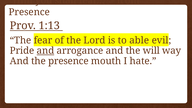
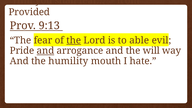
Presence at (29, 12): Presence -> Provided
1:13: 1:13 -> 9:13
the at (74, 40) underline: none -> present
the presence: presence -> humility
